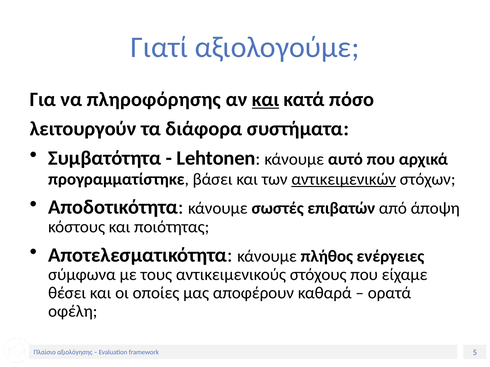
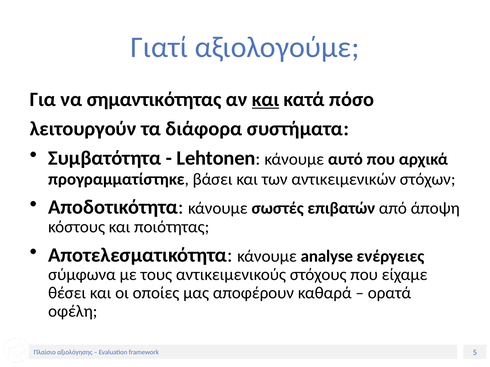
πληροφόρησης: πληροφόρησης -> σημαντικότητας
αντικειμενικών underline: present -> none
πλήθος: πλήθος -> analyse
